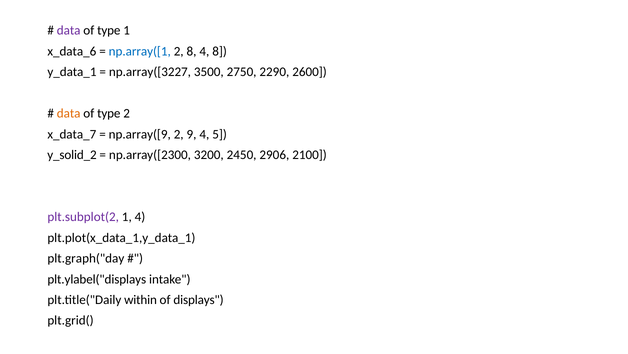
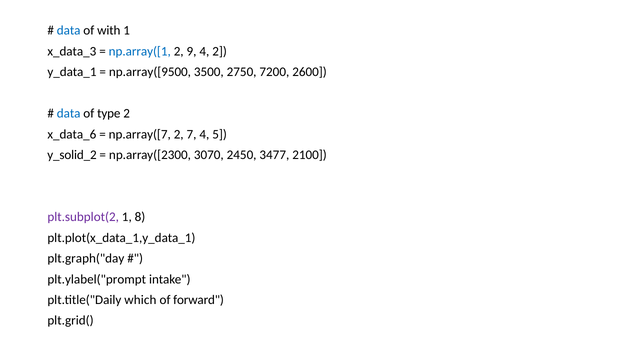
data at (69, 31) colour: purple -> blue
type at (109, 31): type -> with
x_data_6: x_data_6 -> x_data_3
2 8: 8 -> 9
4 8: 8 -> 2
np.array([3227: np.array([3227 -> np.array([9500
2290: 2290 -> 7200
data at (69, 113) colour: orange -> blue
x_data_7: x_data_7 -> x_data_6
np.array([9: np.array([9 -> np.array([7
9: 9 -> 7
3200: 3200 -> 3070
2906: 2906 -> 3477
1 4: 4 -> 8
plt.ylabel("displays: plt.ylabel("displays -> plt.ylabel("prompt
within: within -> which
displays: displays -> forward
